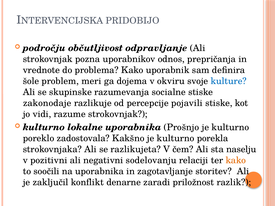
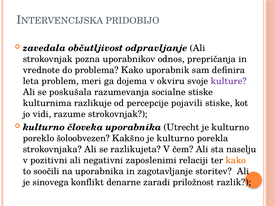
področju: področju -> zavedala
šole: šole -> leta
kulture colour: blue -> purple
skupinske: skupinske -> poskušala
zakonodaje: zakonodaje -> kulturnima
lokalne: lokalne -> človeka
Prošnjo: Prošnjo -> Utrecht
zadostovala: zadostovala -> šoloobvezen
sodelovanju: sodelovanju -> zaposlenimi
zaključil: zaključil -> sinovega
